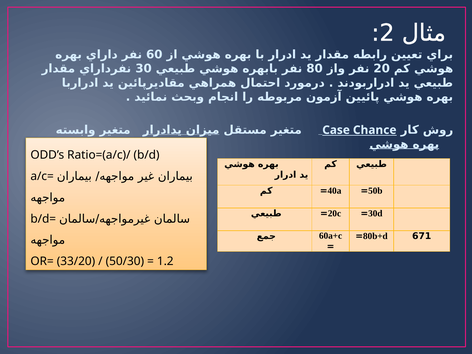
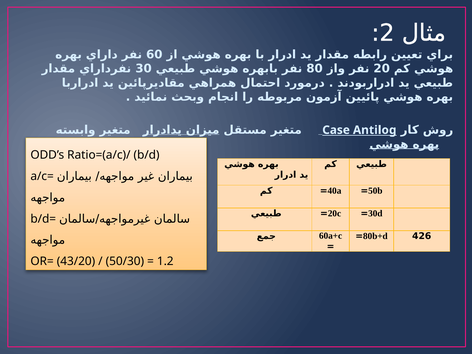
Chance: Chance -> Antilog
671: 671 -> 426
33/20: 33/20 -> 43/20
